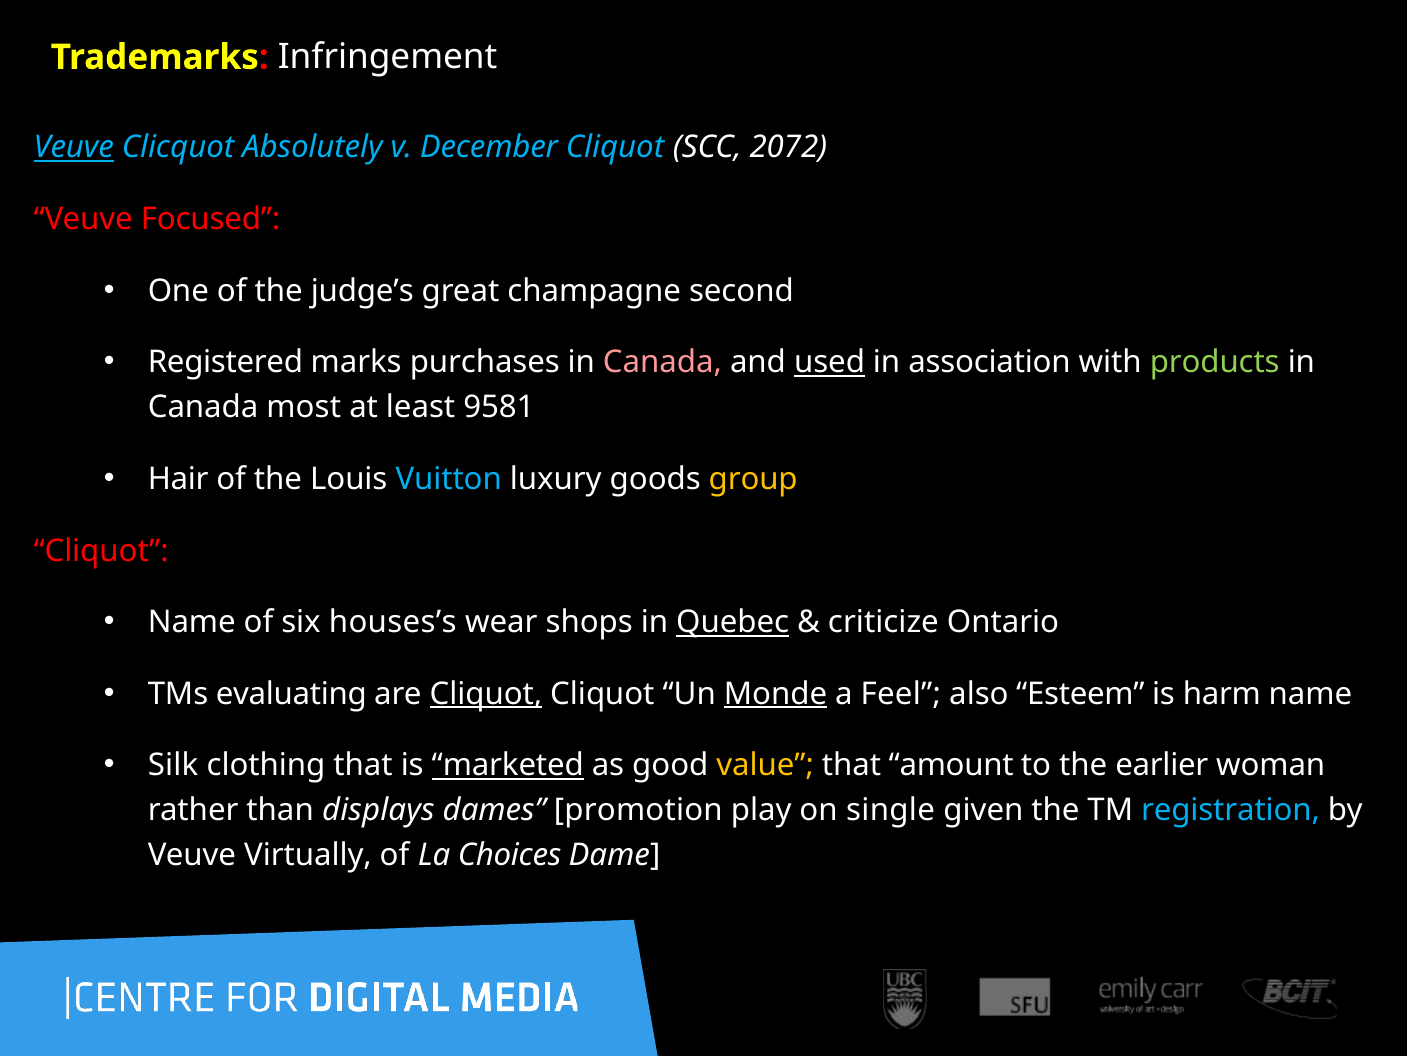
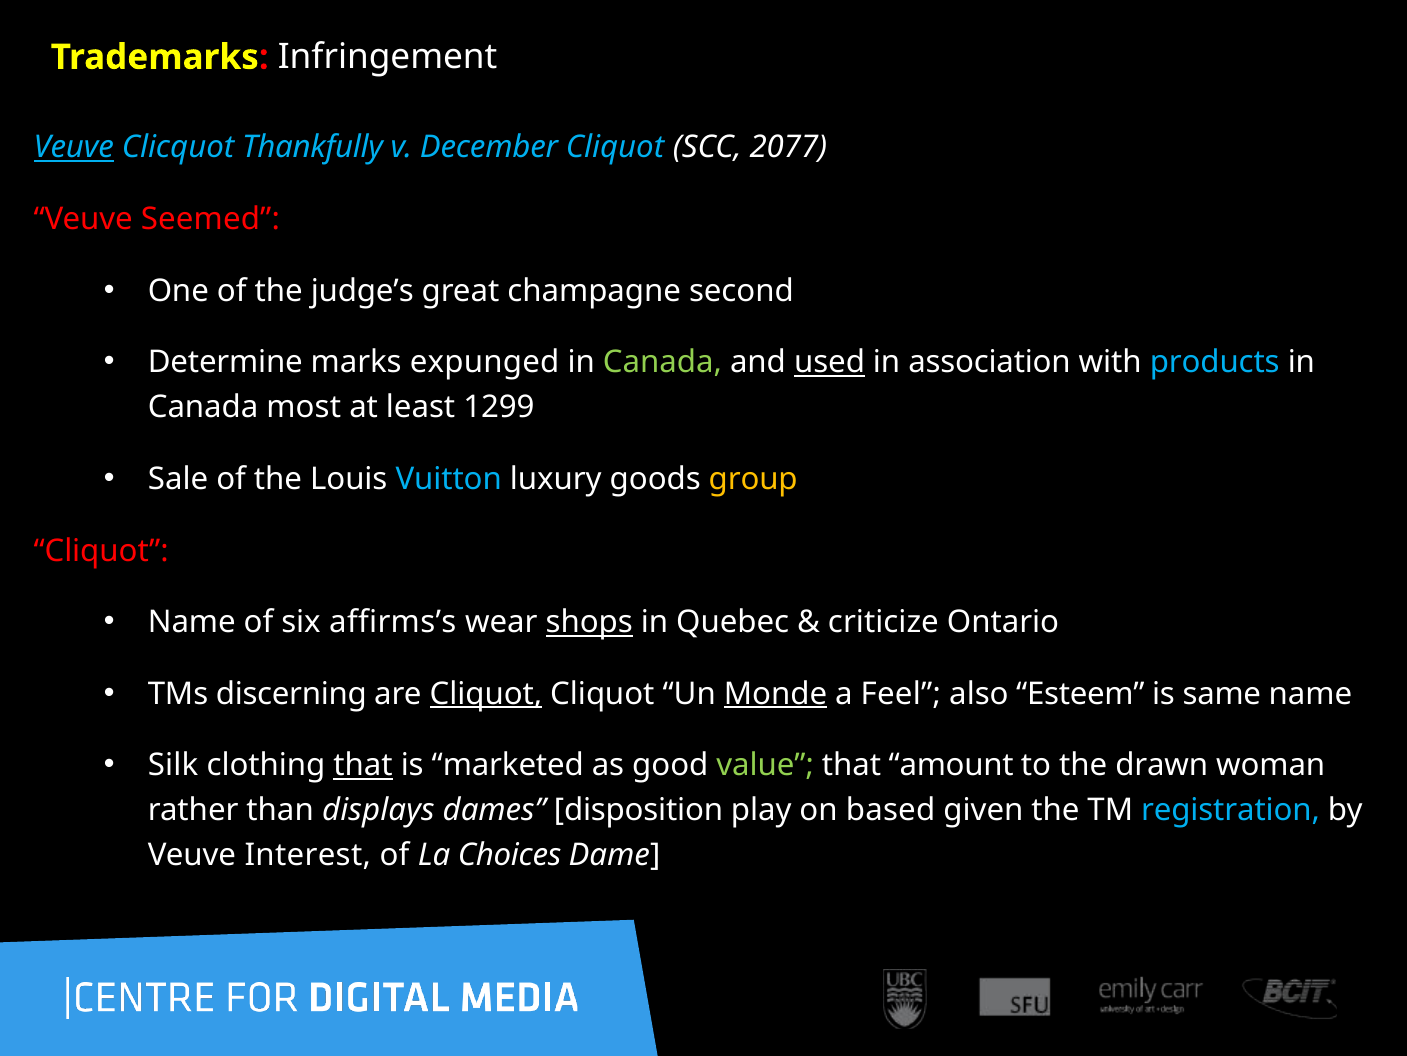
Absolutely: Absolutely -> Thankfully
2072: 2072 -> 2077
Focused: Focused -> Seemed
Registered: Registered -> Determine
purchases: purchases -> expunged
Canada at (662, 362) colour: pink -> light green
products colour: light green -> light blue
9581: 9581 -> 1299
Hair: Hair -> Sale
houses’s: houses’s -> affirms’s
shops underline: none -> present
Quebec underline: present -> none
evaluating: evaluating -> discerning
harm: harm -> same
that at (363, 765) underline: none -> present
marketed underline: present -> none
value colour: yellow -> light green
earlier: earlier -> drawn
promotion: promotion -> disposition
single: single -> based
Virtually: Virtually -> Interest
